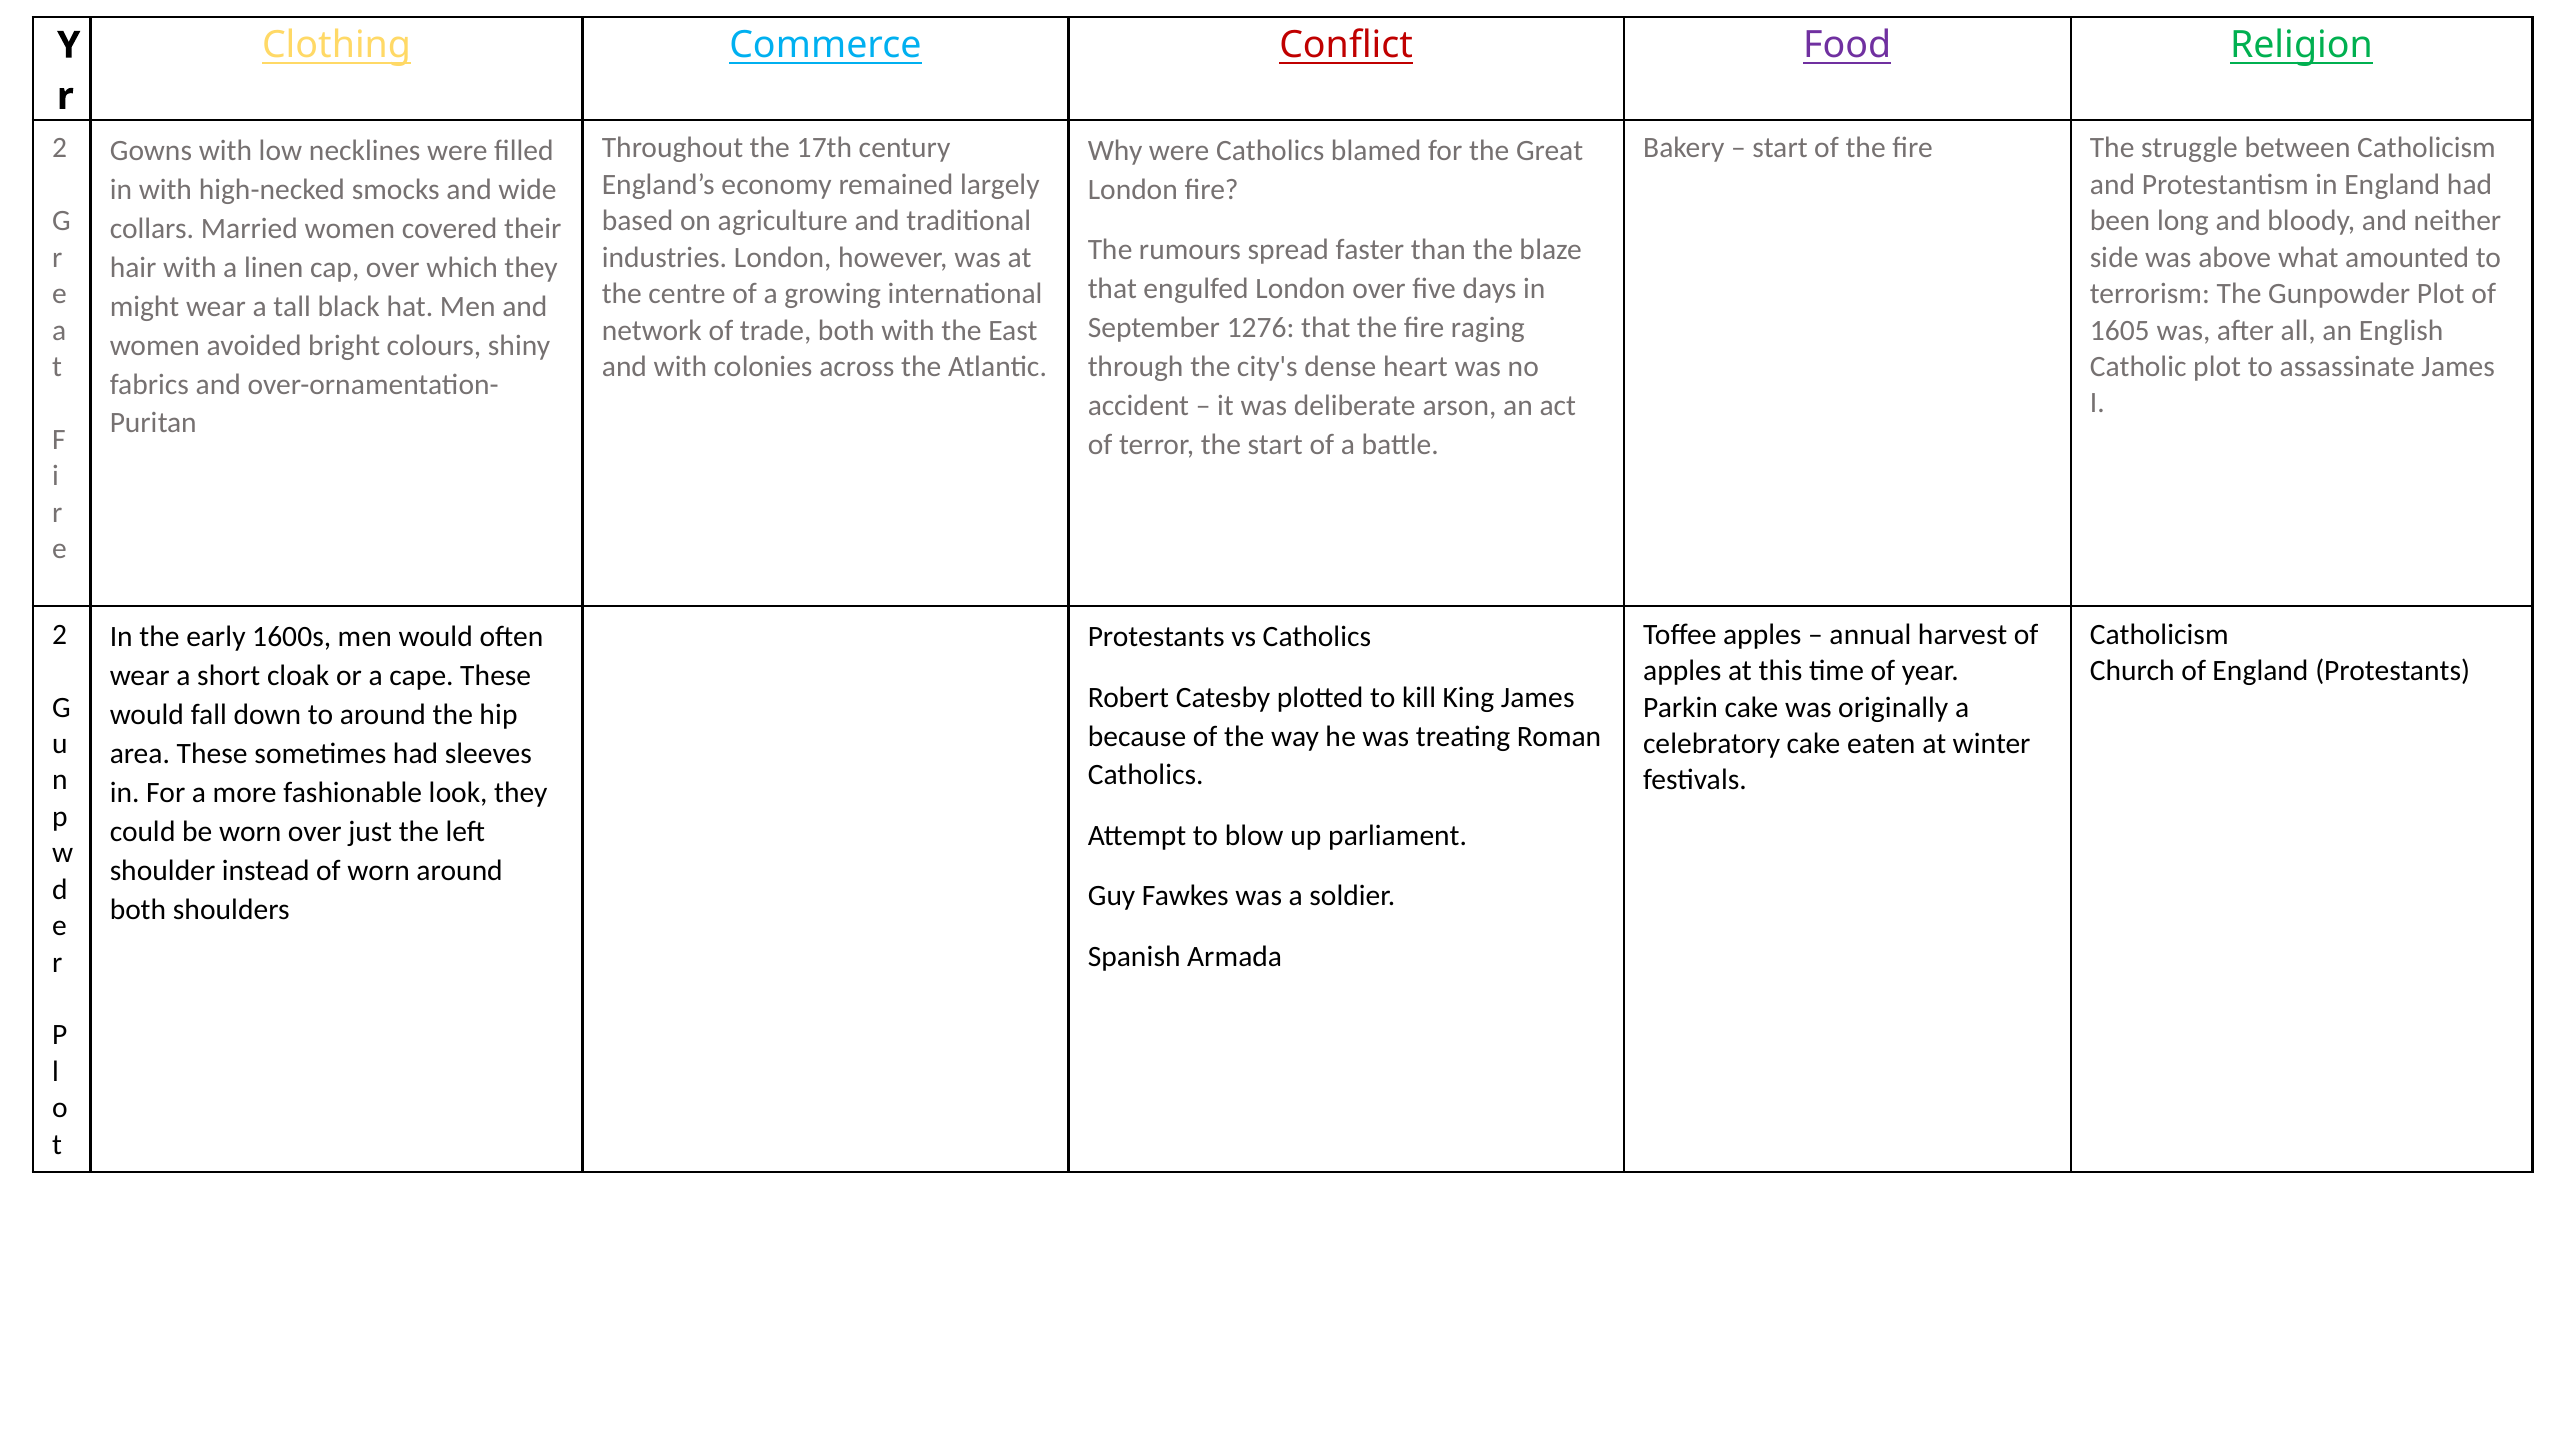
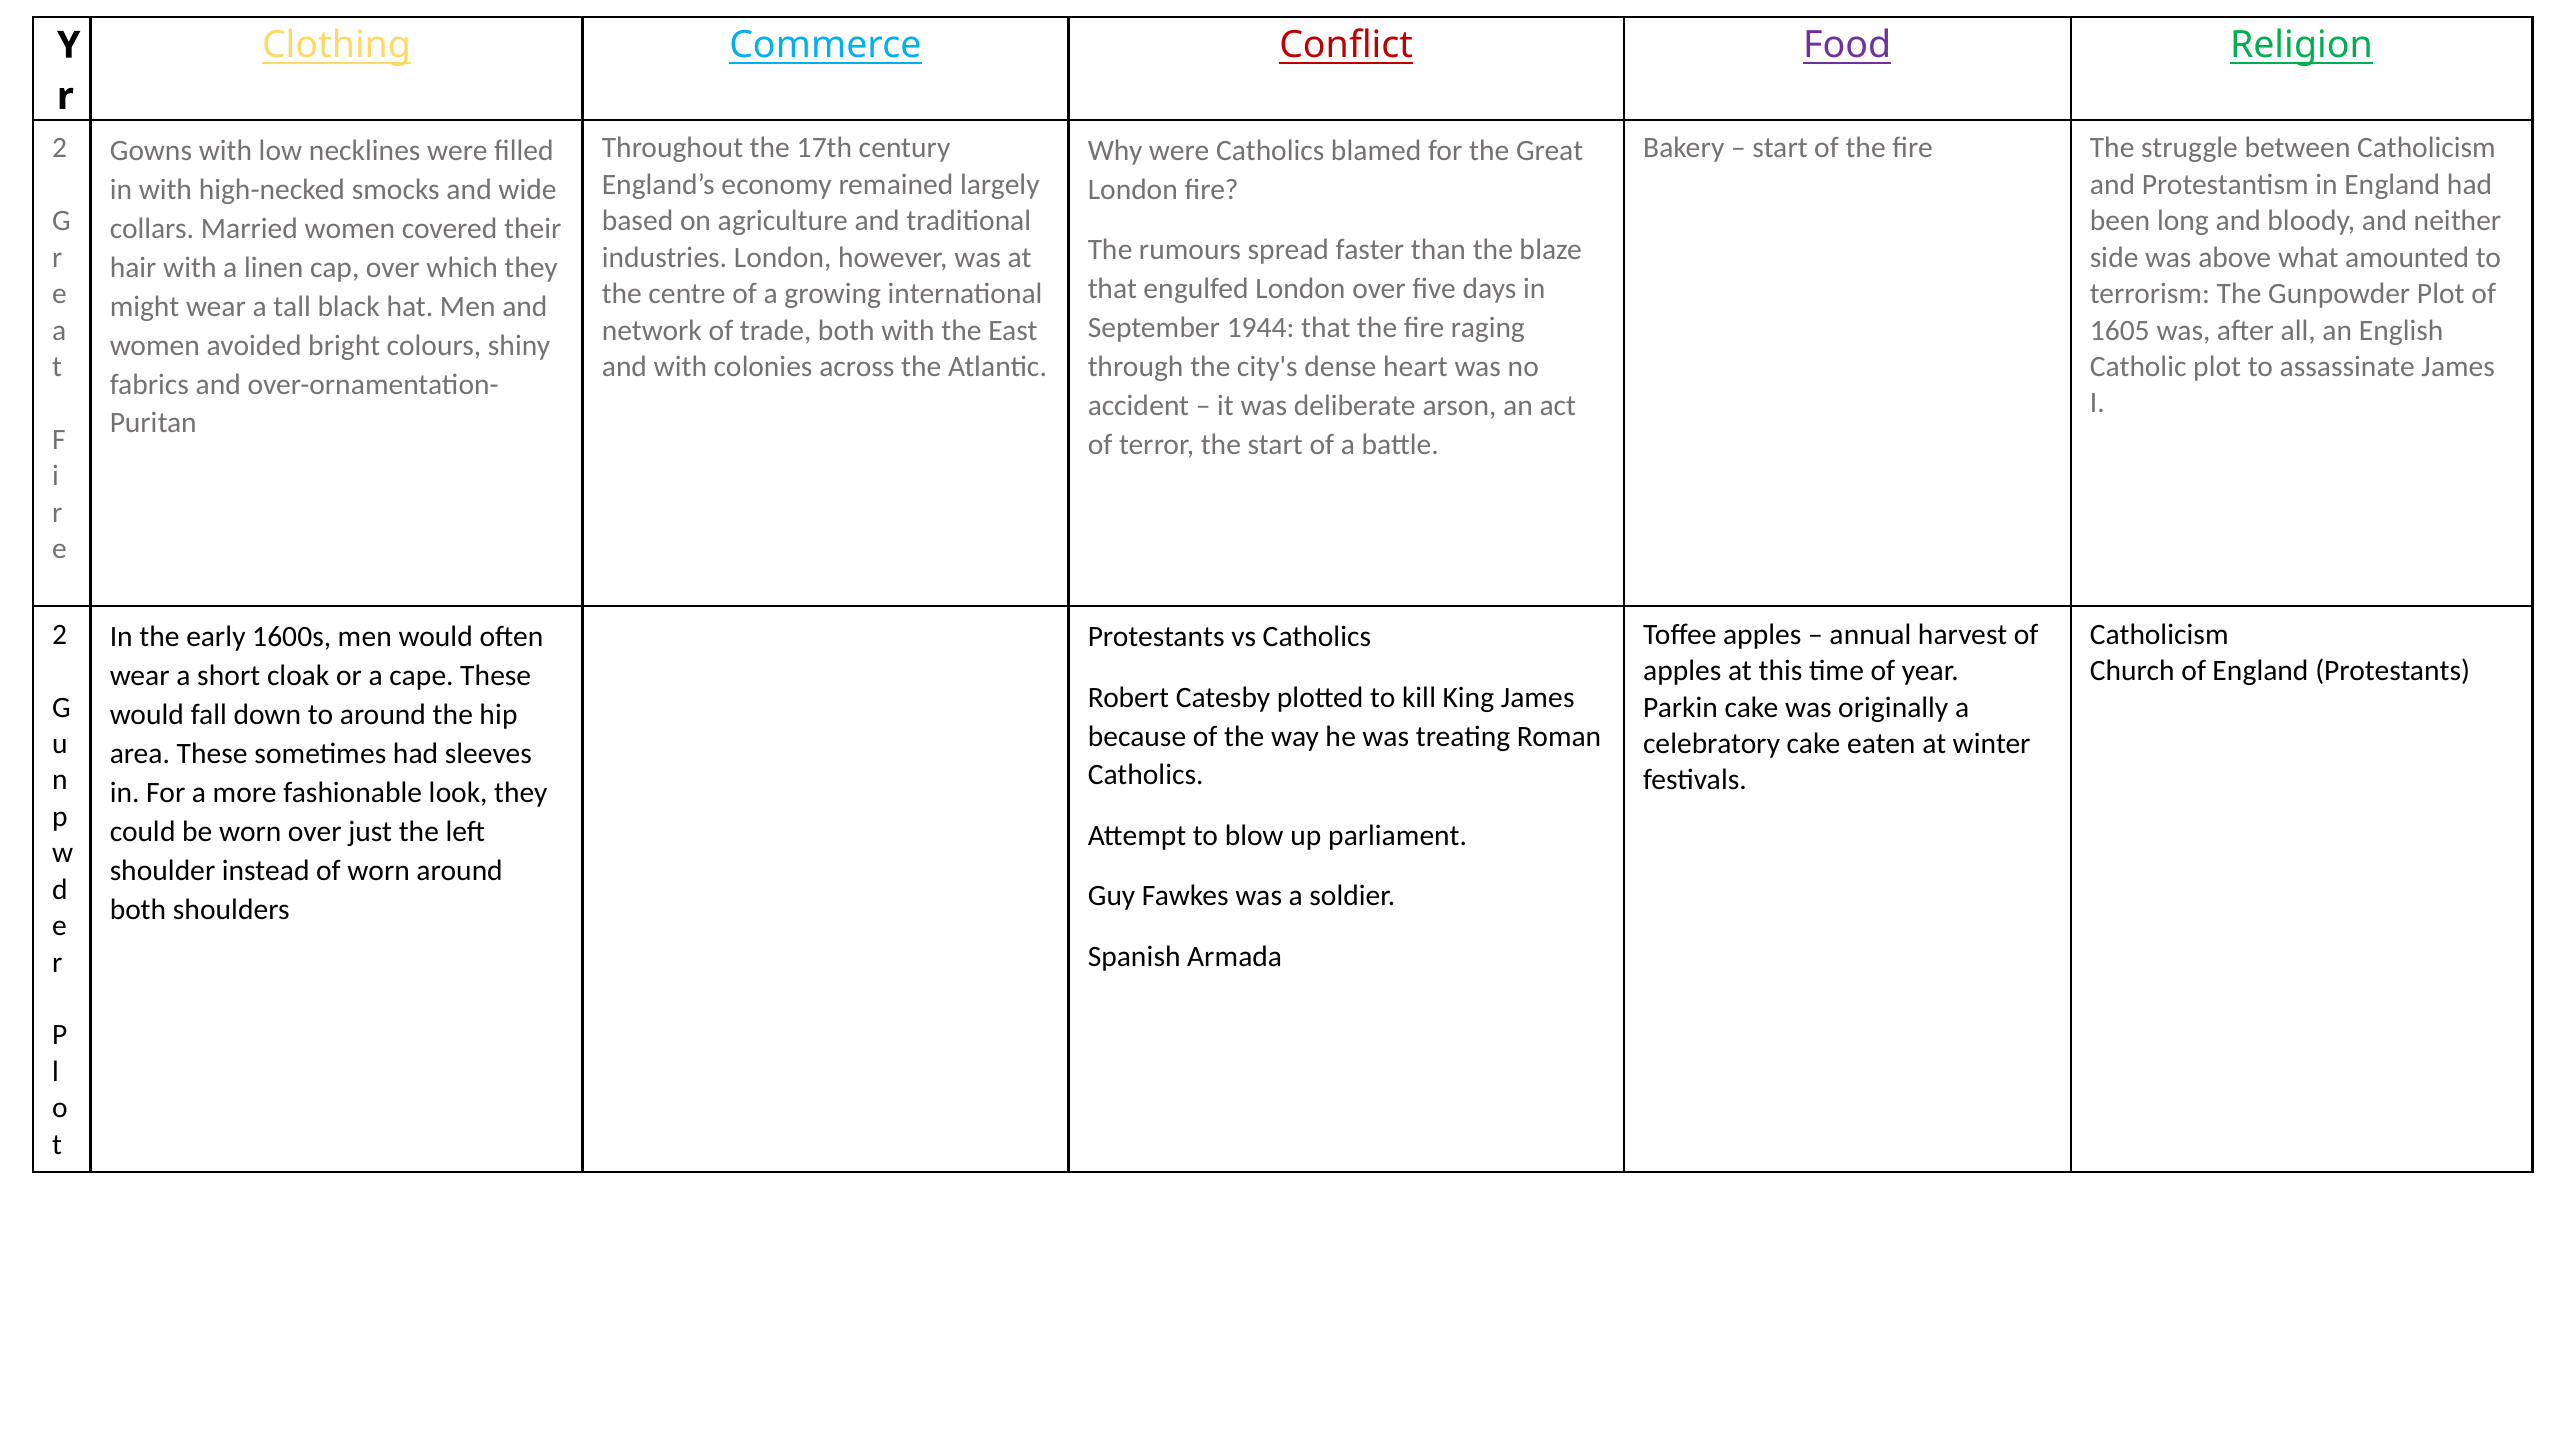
1276: 1276 -> 1944
